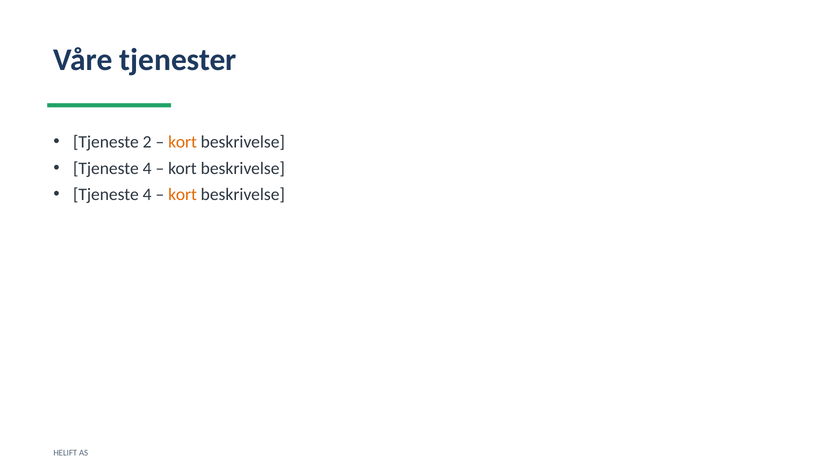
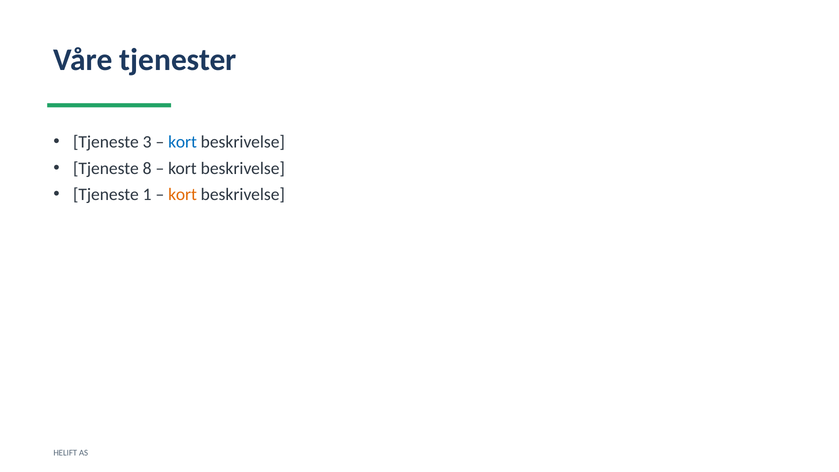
2: 2 -> 3
kort at (183, 142) colour: orange -> blue
4 at (147, 168): 4 -> 8
4 at (147, 195): 4 -> 1
